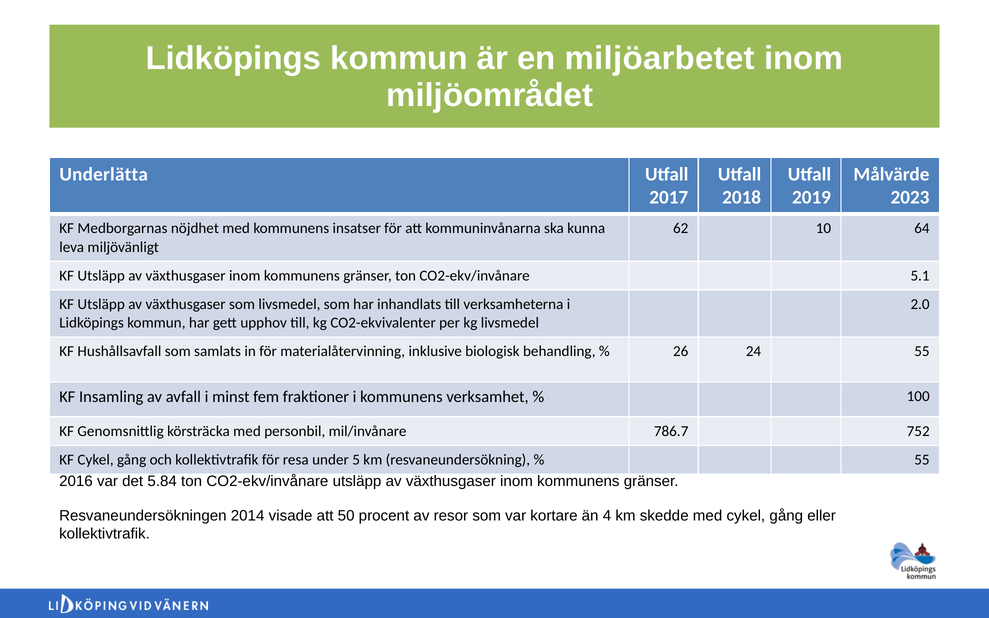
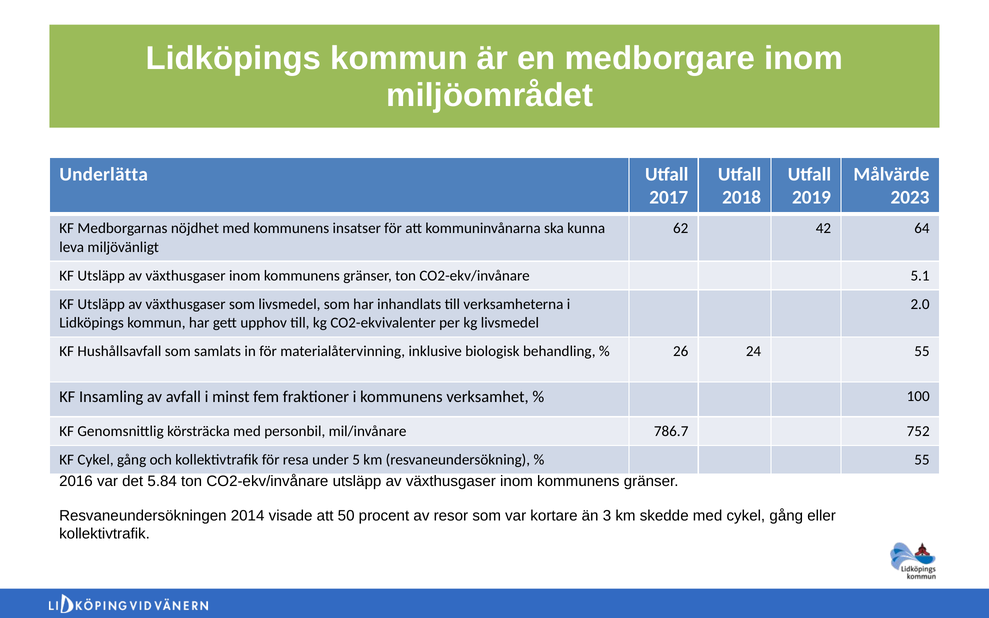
miljöarbetet: miljöarbetet -> medborgare
10: 10 -> 42
4: 4 -> 3
